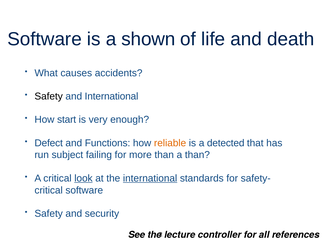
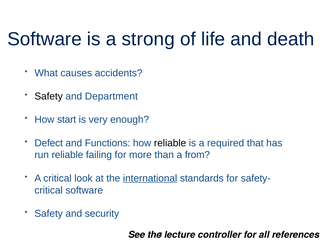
shown: shown -> strong
and International: International -> Department
reliable at (170, 143) colour: orange -> black
detected: detected -> required
run subject: subject -> reliable
a than: than -> from
look underline: present -> none
